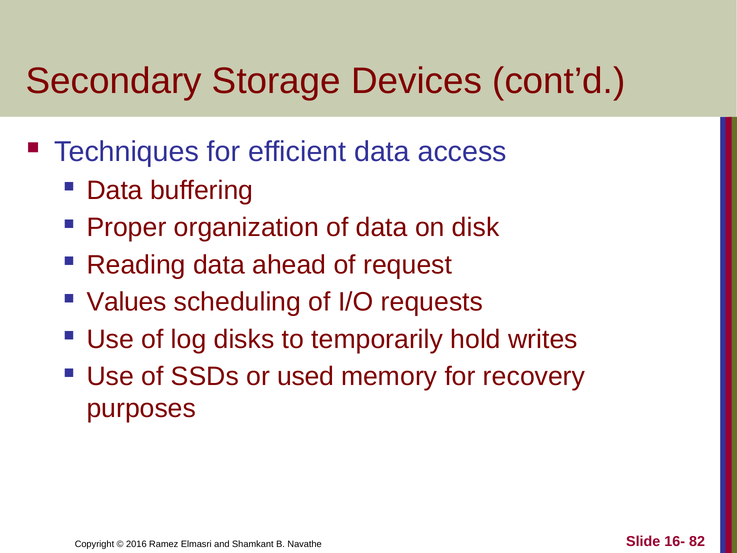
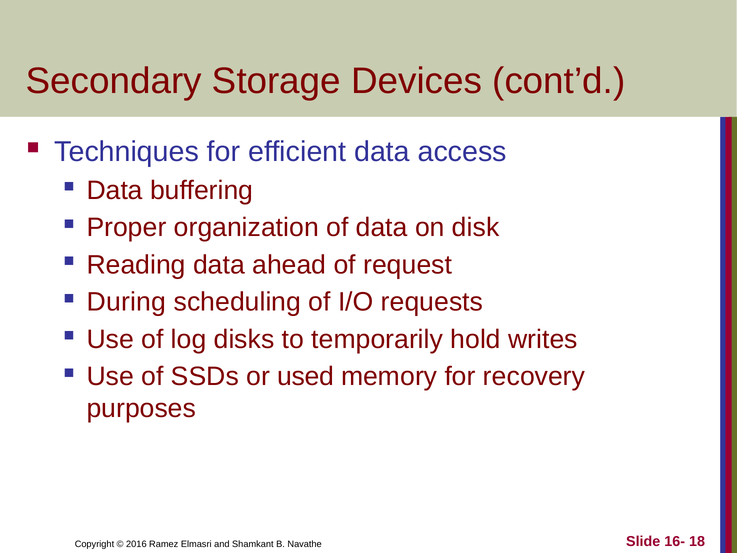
Values: Values -> During
82: 82 -> 18
